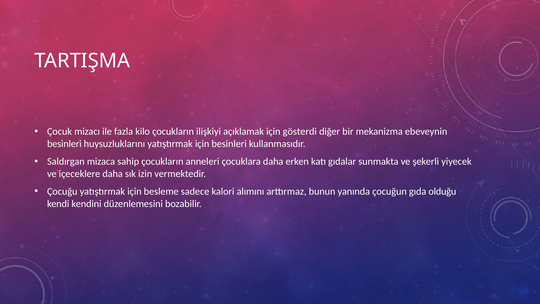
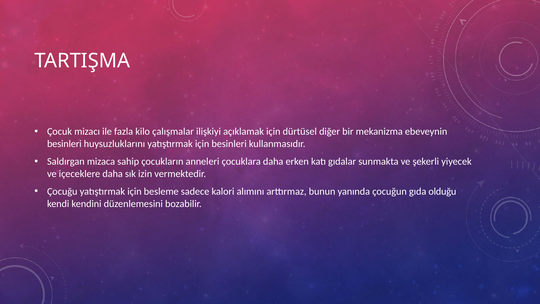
kilo çocukların: çocukların -> çalışmalar
gösterdi: gösterdi -> dürtüsel
